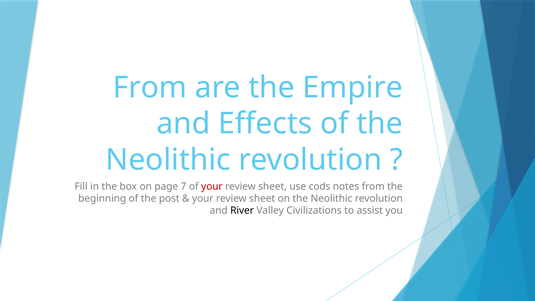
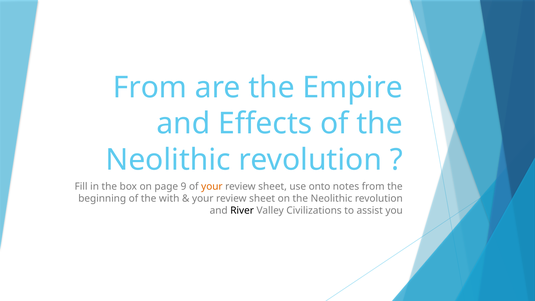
7: 7 -> 9
your at (212, 186) colour: red -> orange
cods: cods -> onto
post: post -> with
